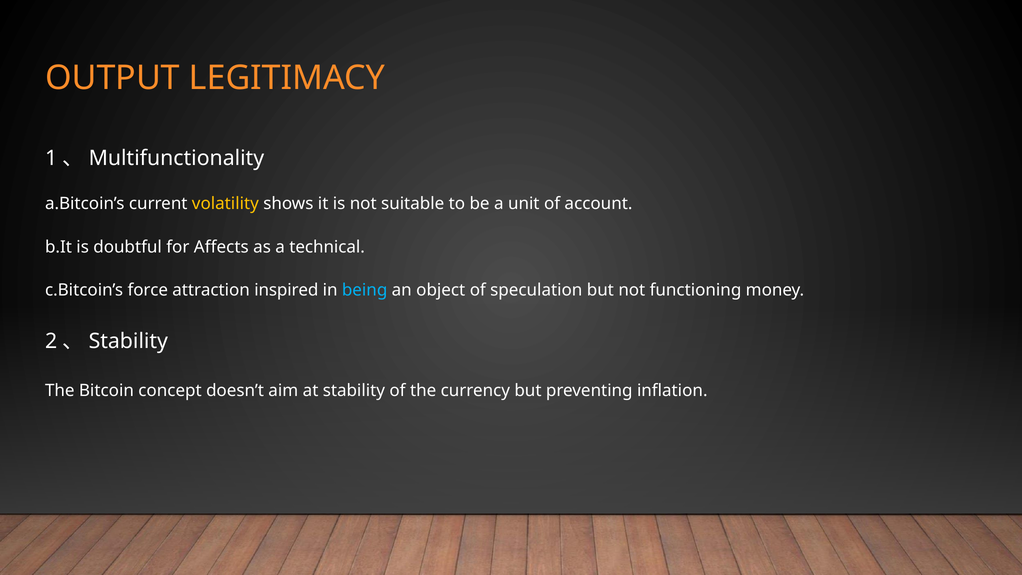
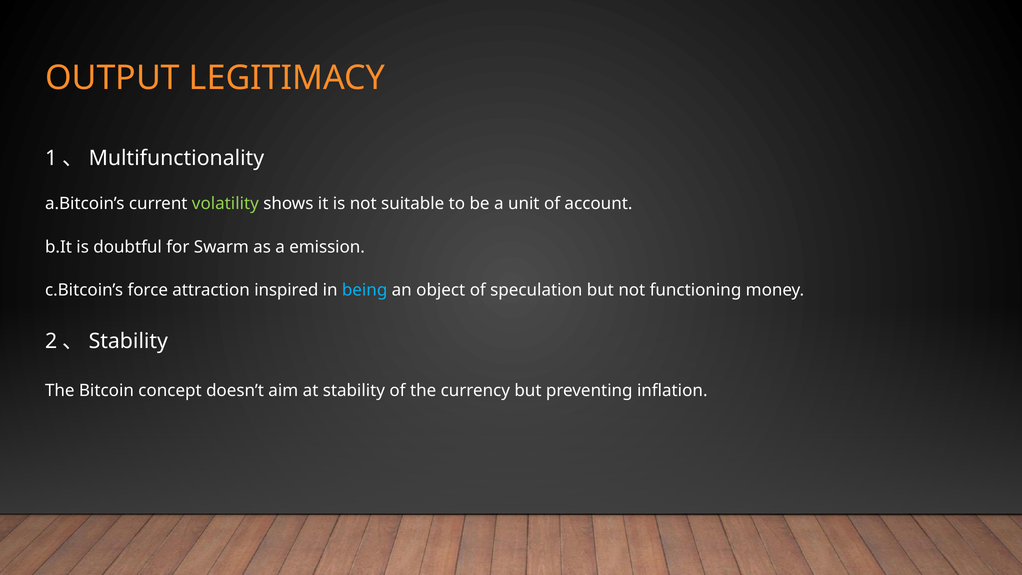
volatility colour: yellow -> light green
Affects: Affects -> Swarm
technical: technical -> emission
